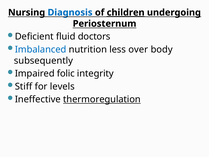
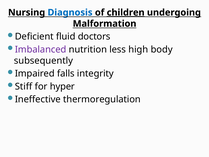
Periosternum: Periosternum -> Malformation
Imbalanced colour: blue -> purple
over: over -> high
folic: folic -> falls
levels: levels -> hyper
thermoregulation underline: present -> none
